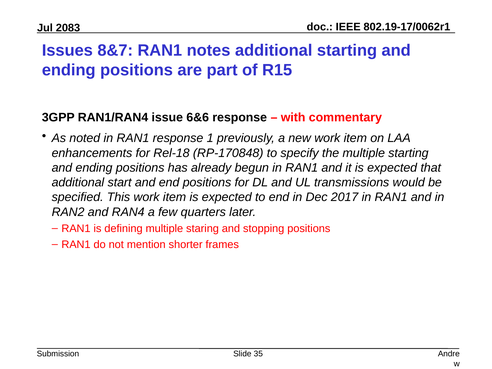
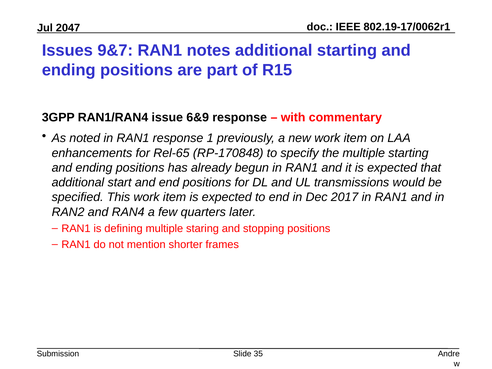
2083: 2083 -> 2047
8&7: 8&7 -> 9&7
6&6: 6&6 -> 6&9
Rel-18: Rel-18 -> Rel-65
